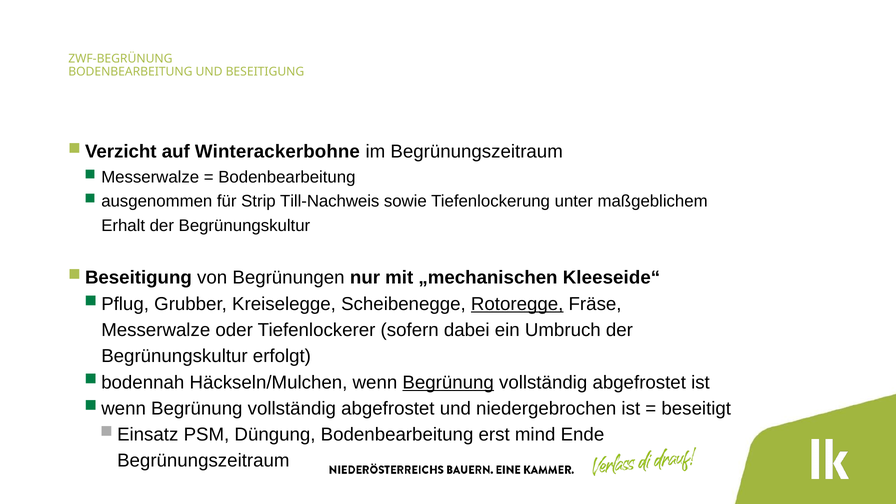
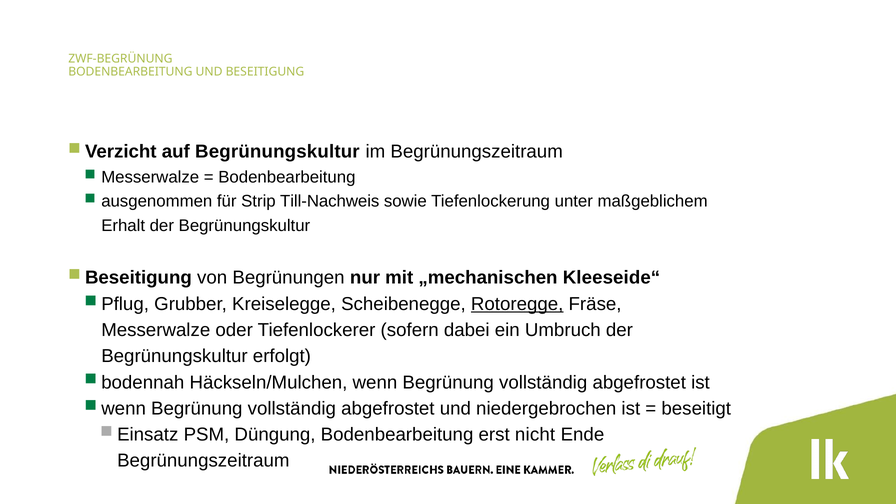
auf Winterackerbohne: Winterackerbohne -> Begrünungskultur
Begrünung at (448, 382) underline: present -> none
mind: mind -> nicht
